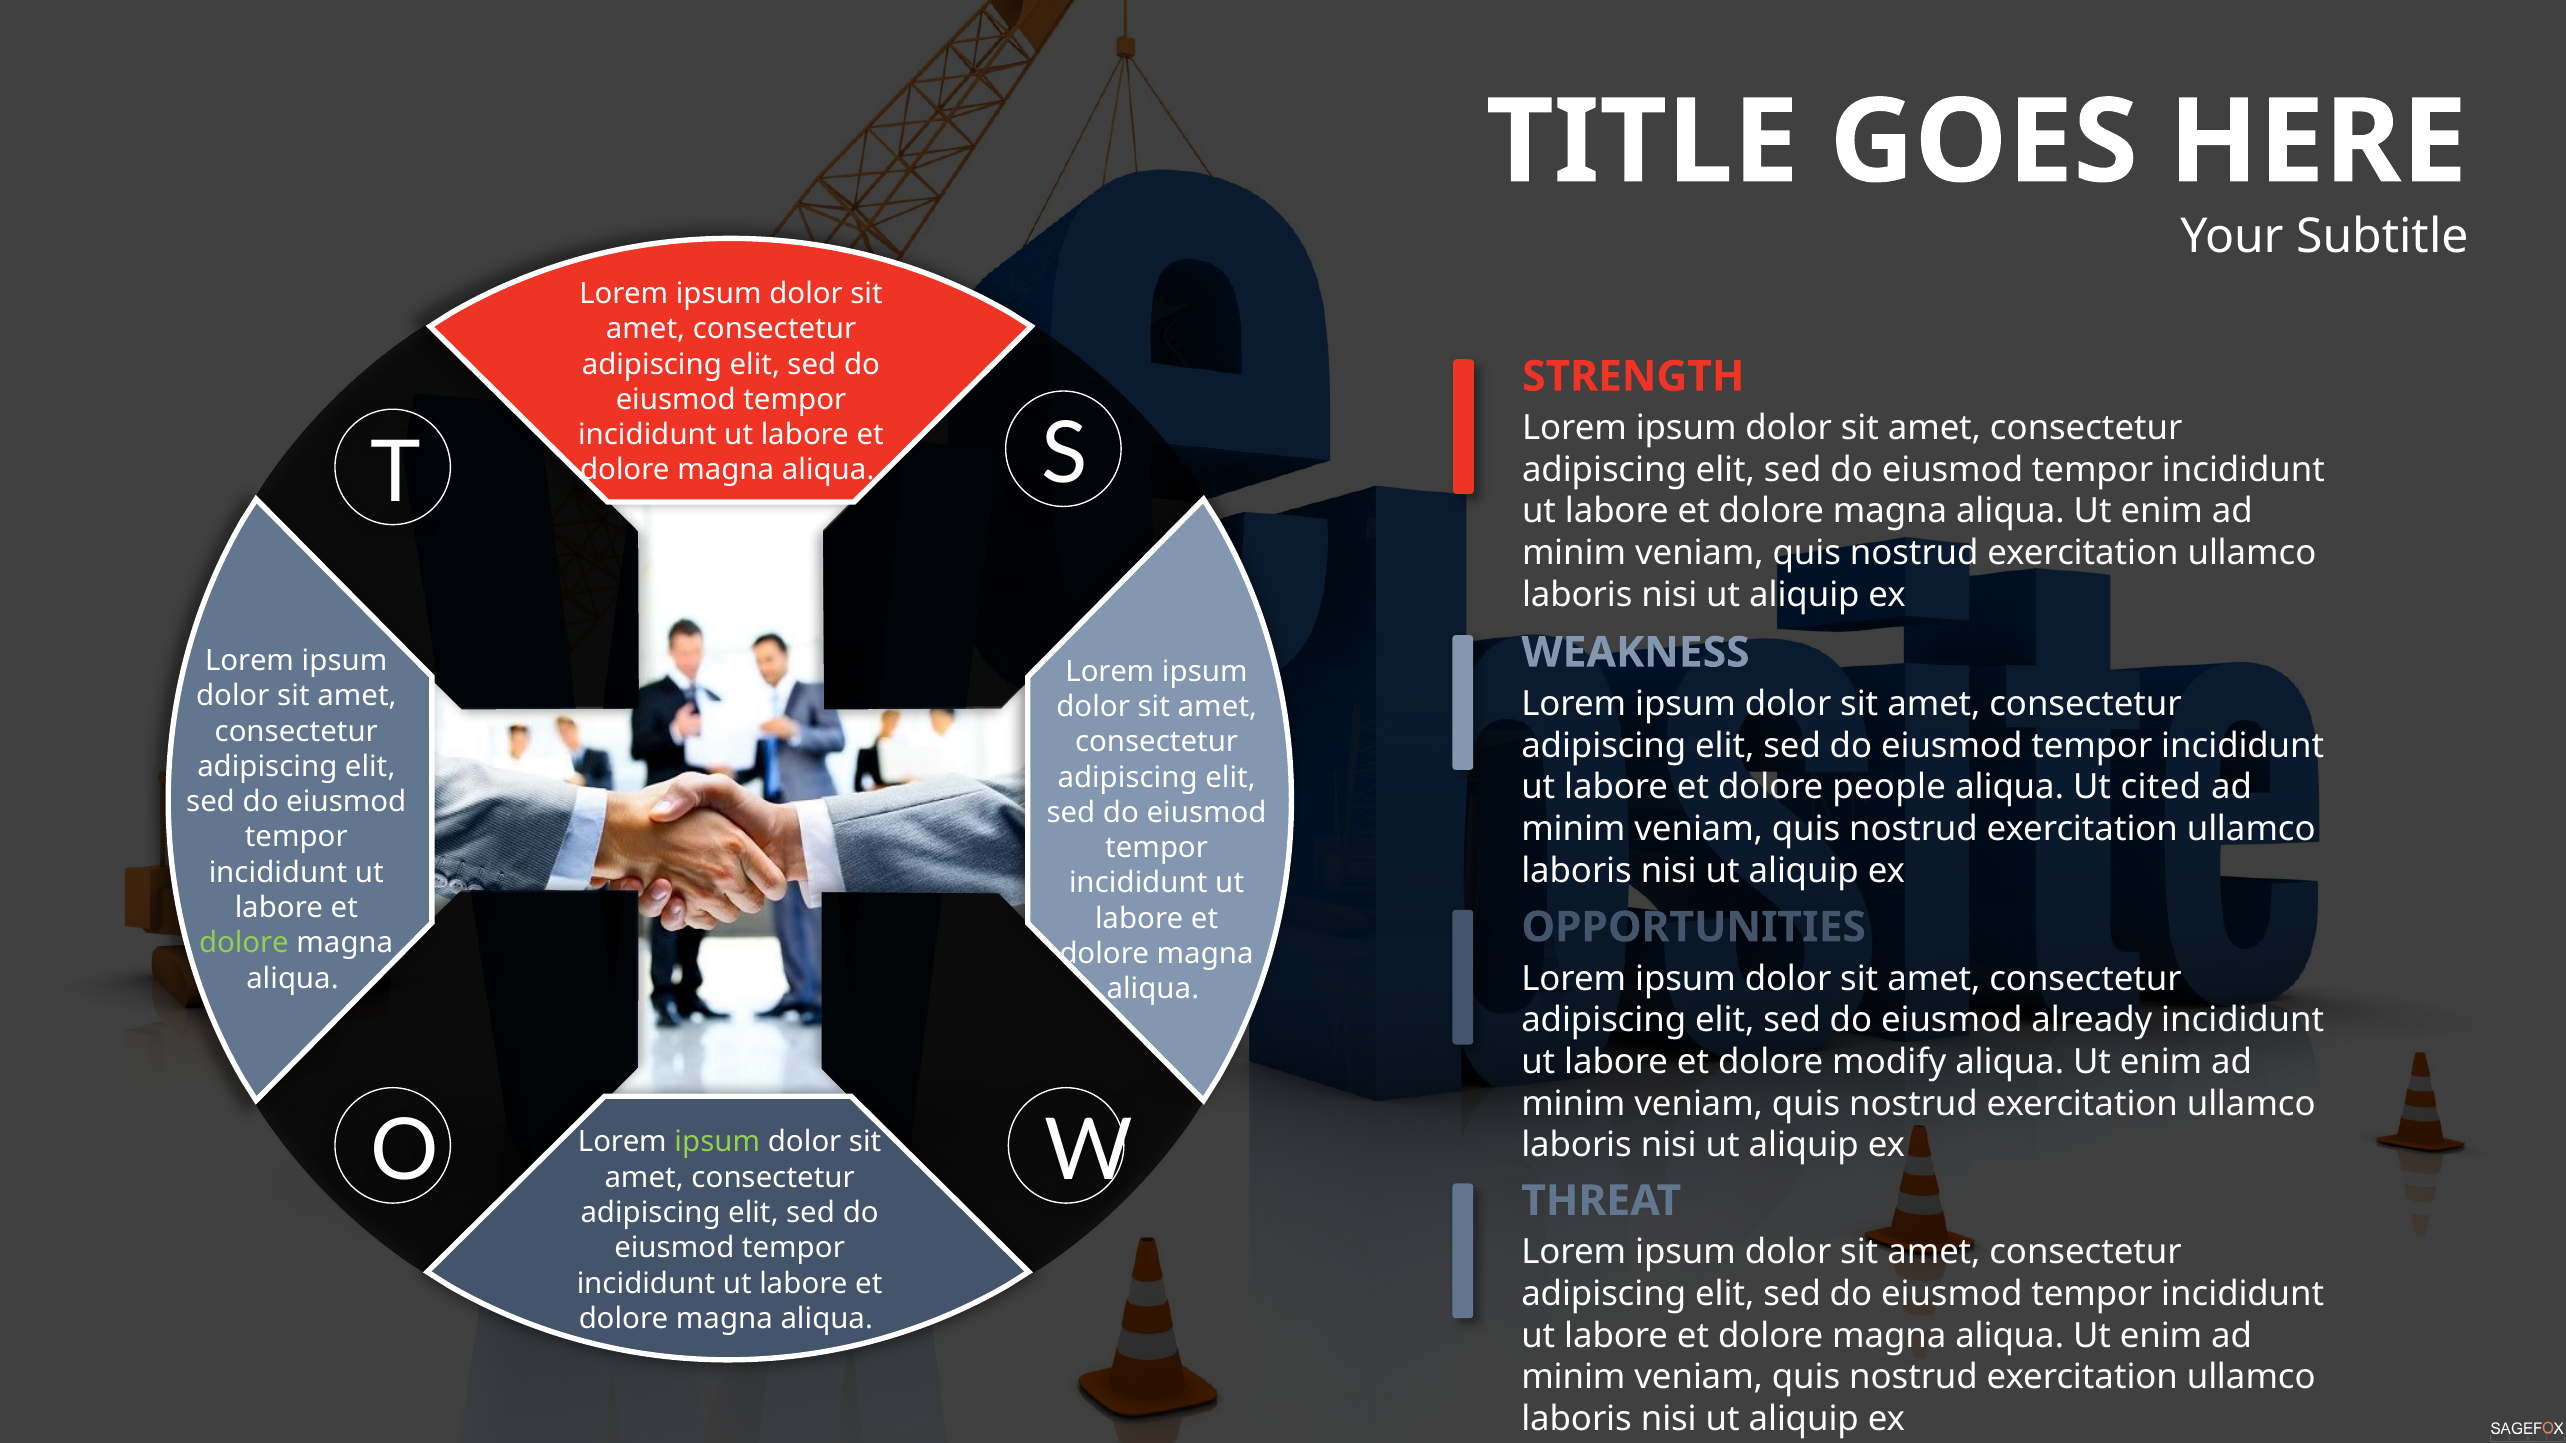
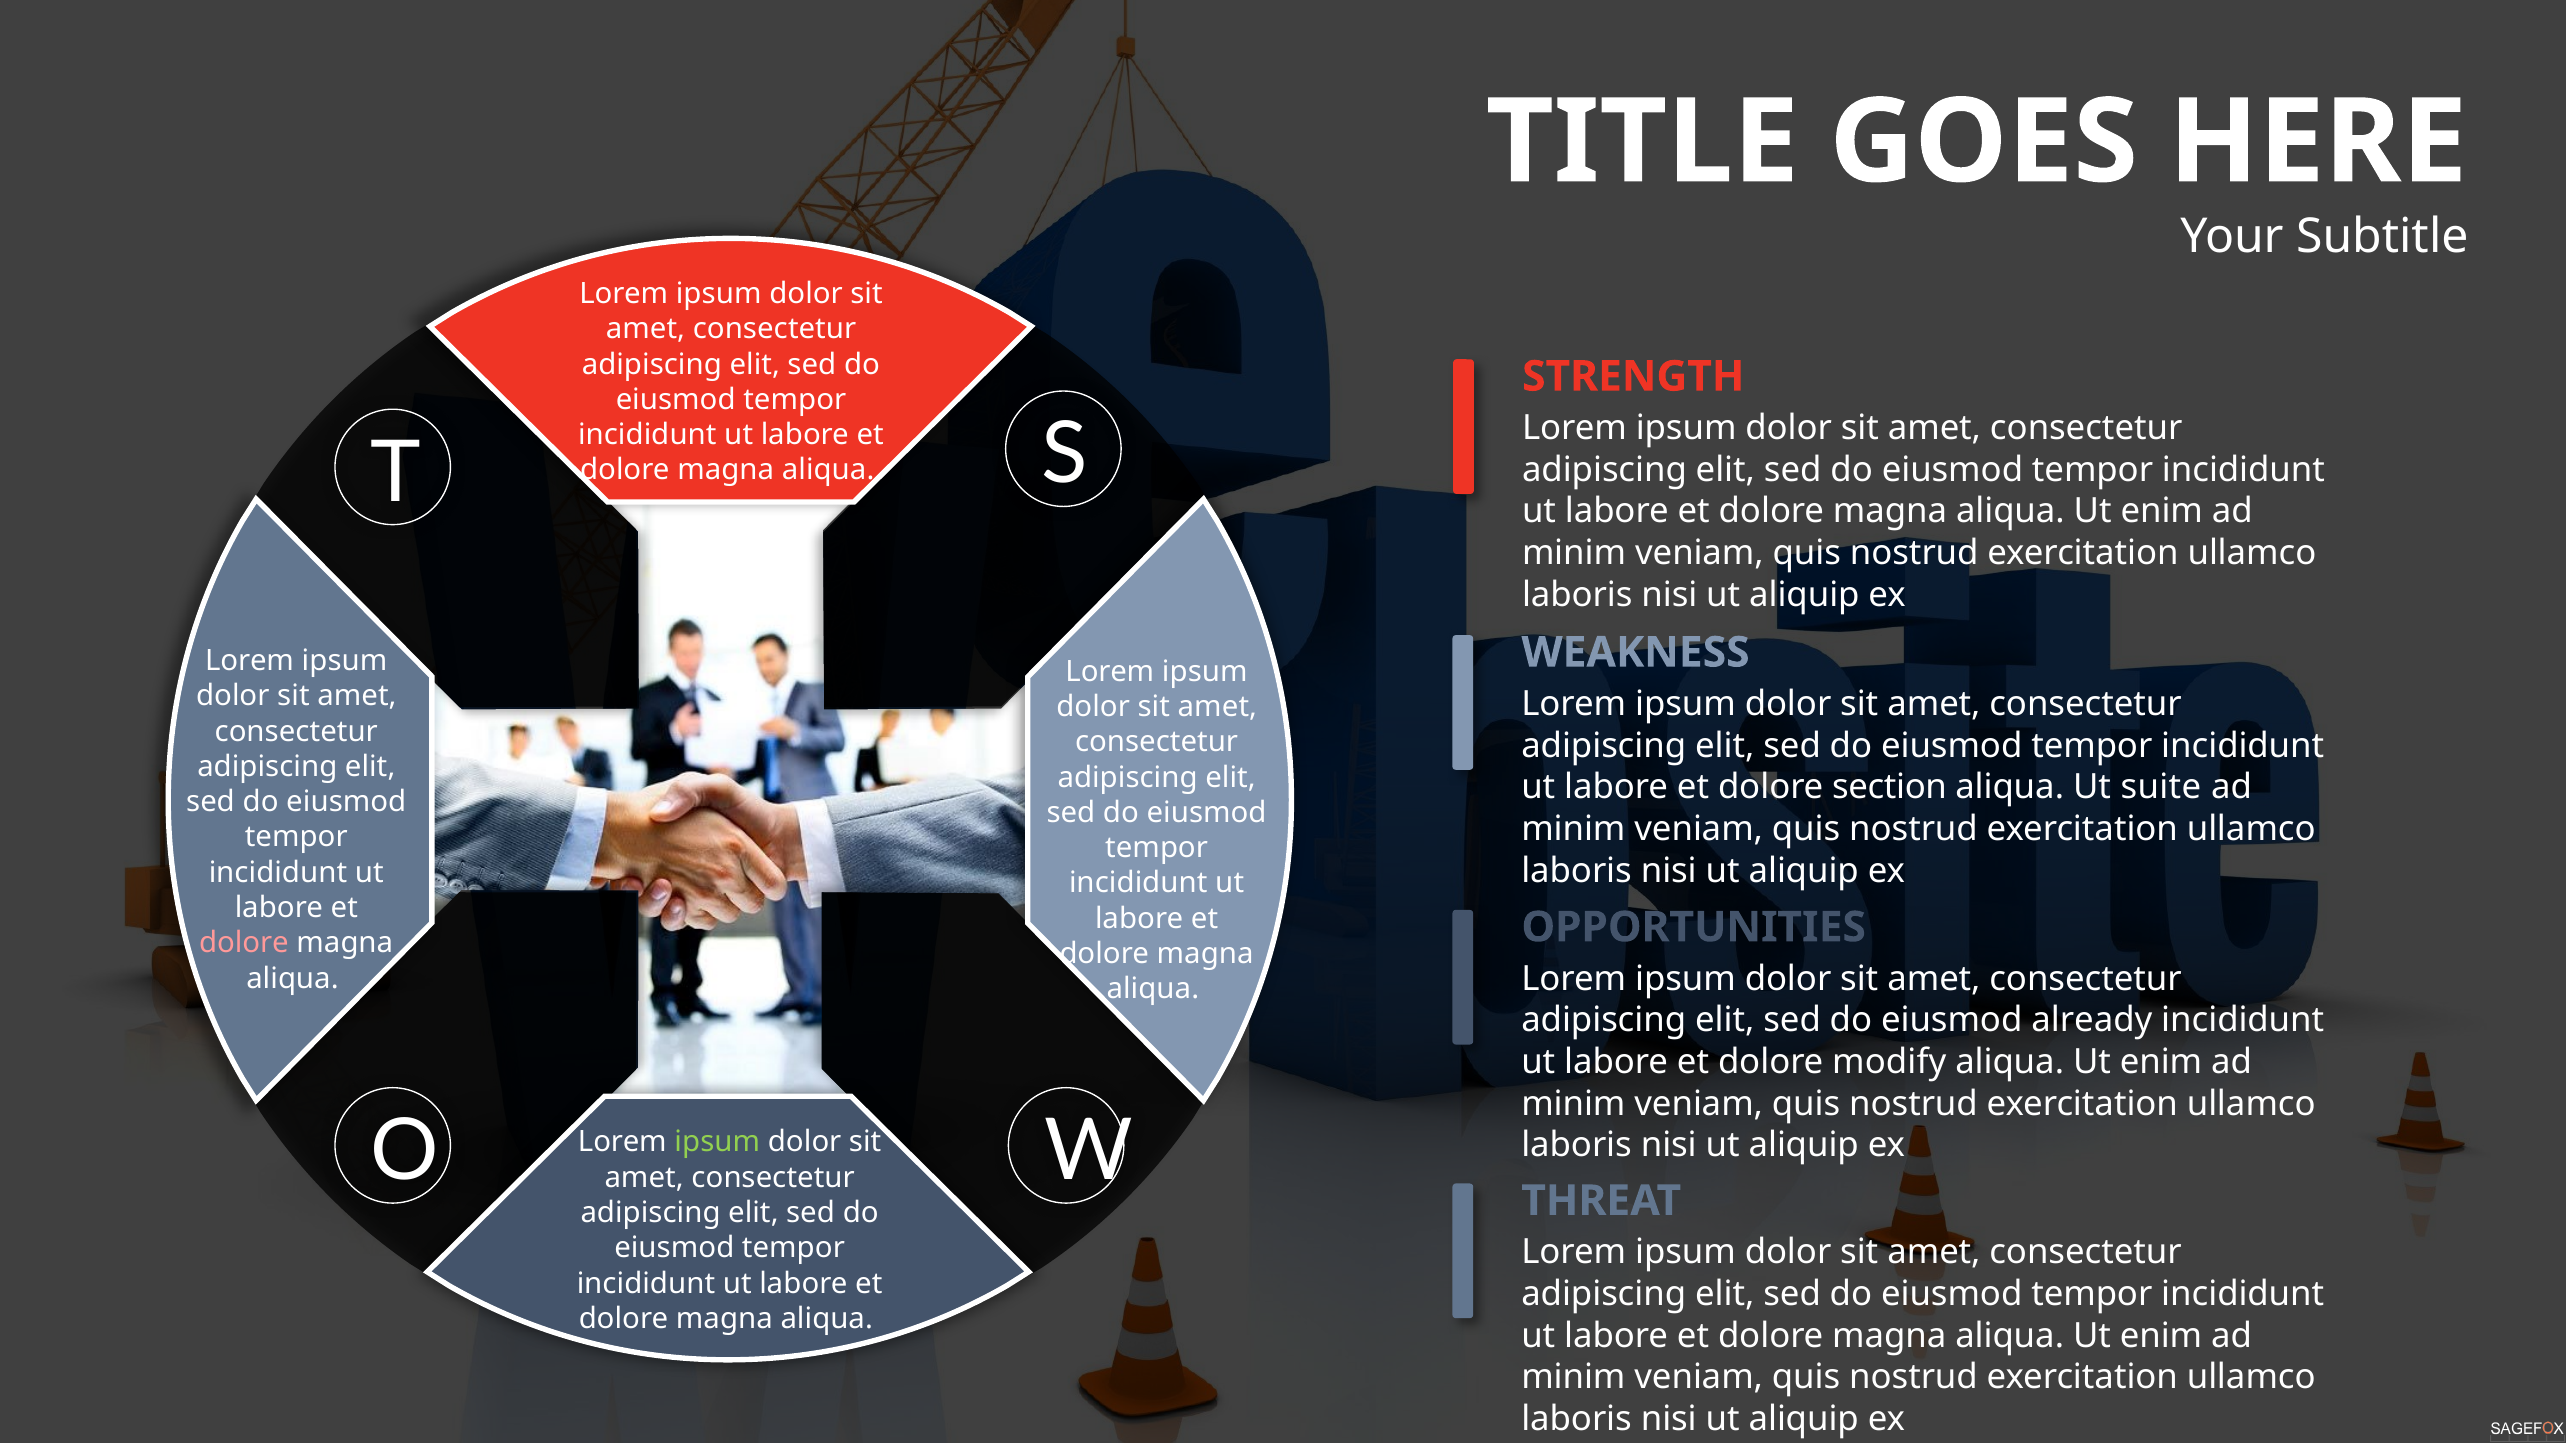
people: people -> section
cited: cited -> suite
dolore at (244, 943) colour: light green -> pink
